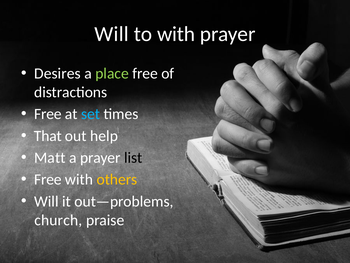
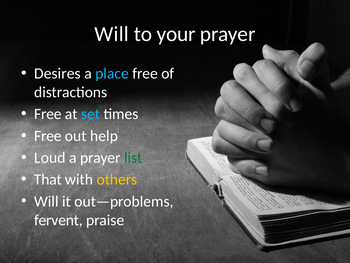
to with: with -> your
place colour: light green -> light blue
That at (48, 136): That -> Free
Matt: Matt -> Loud
list colour: black -> green
Free at (48, 179): Free -> That
church: church -> fervent
